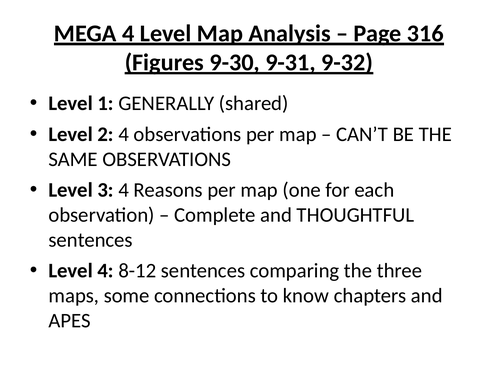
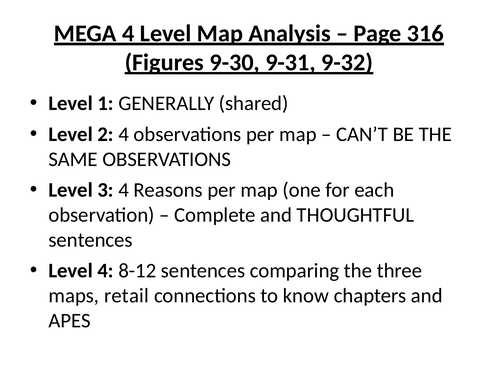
some: some -> retail
